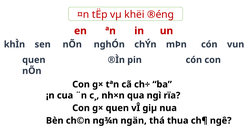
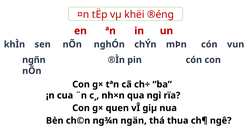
quen at (34, 60): quen -> ngñn
